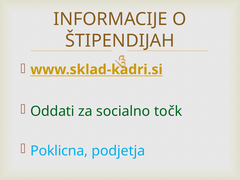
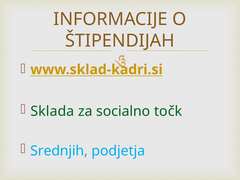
Oddati: Oddati -> Sklada
Poklicna: Poklicna -> Srednjih
